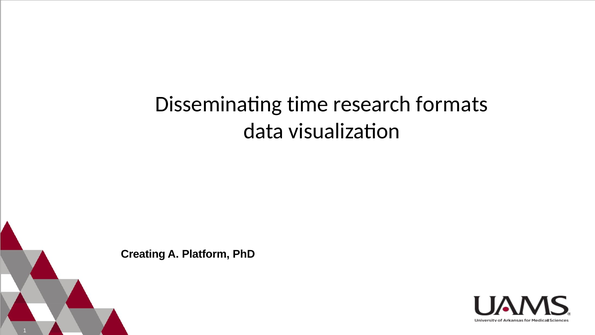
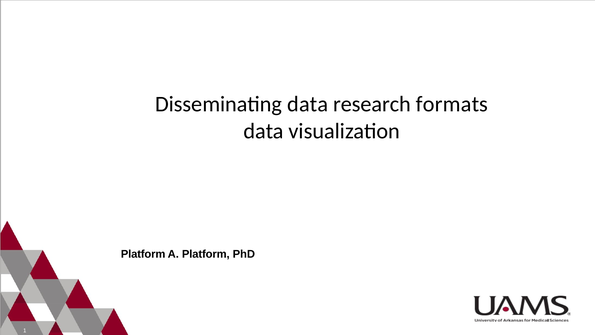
Disseminating time: time -> data
Creating at (143, 254): Creating -> Platform
